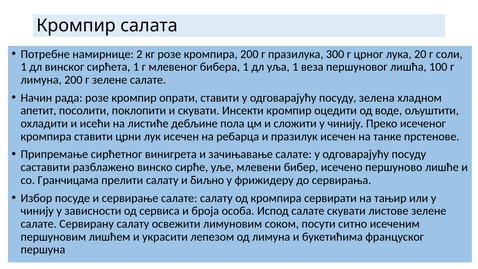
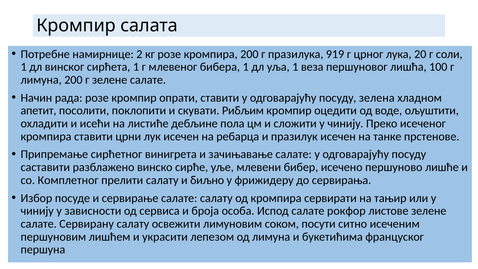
300: 300 -> 919
Инсекти: Инсекти -> Рибљим
Гранчицама: Гранчицама -> Комплетног
салате скувати: скувати -> рокфор
